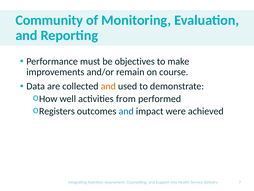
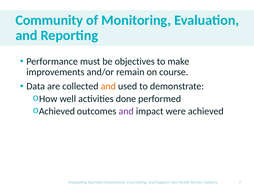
from: from -> done
Registers at (57, 111): Registers -> Achieved
and at (126, 111) colour: blue -> purple
